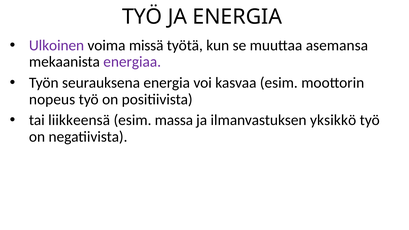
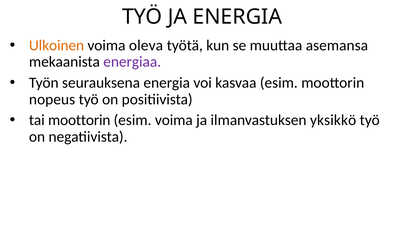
Ulkoinen colour: purple -> orange
missä: missä -> oleva
tai liikkeensä: liikkeensä -> moottorin
esim massa: massa -> voima
